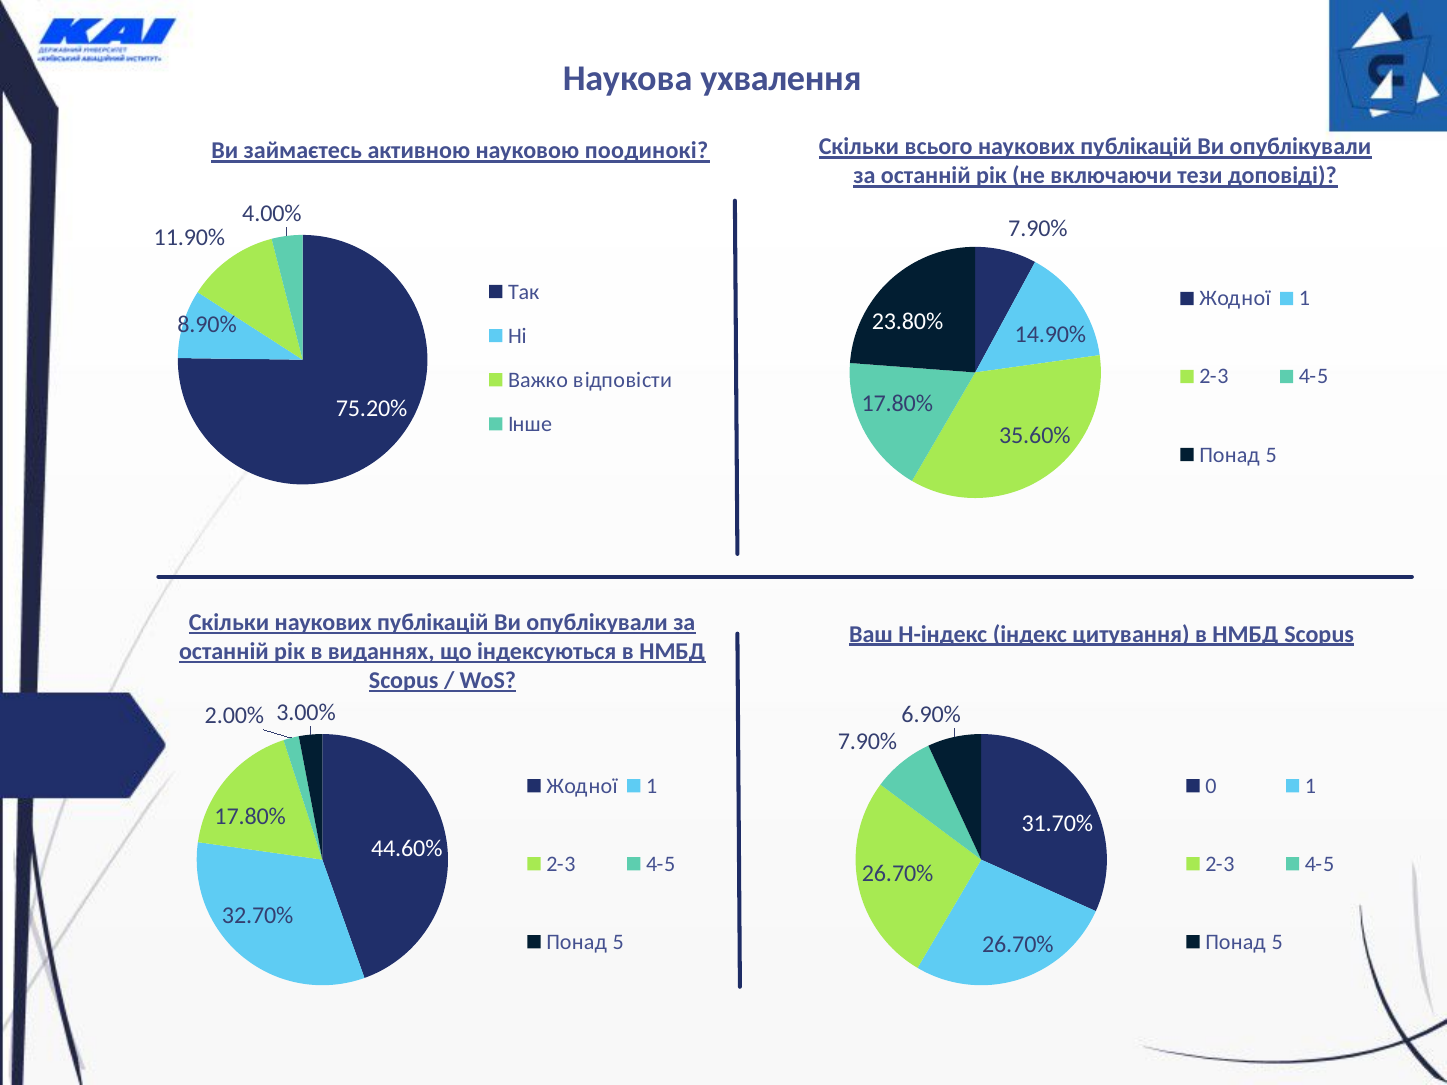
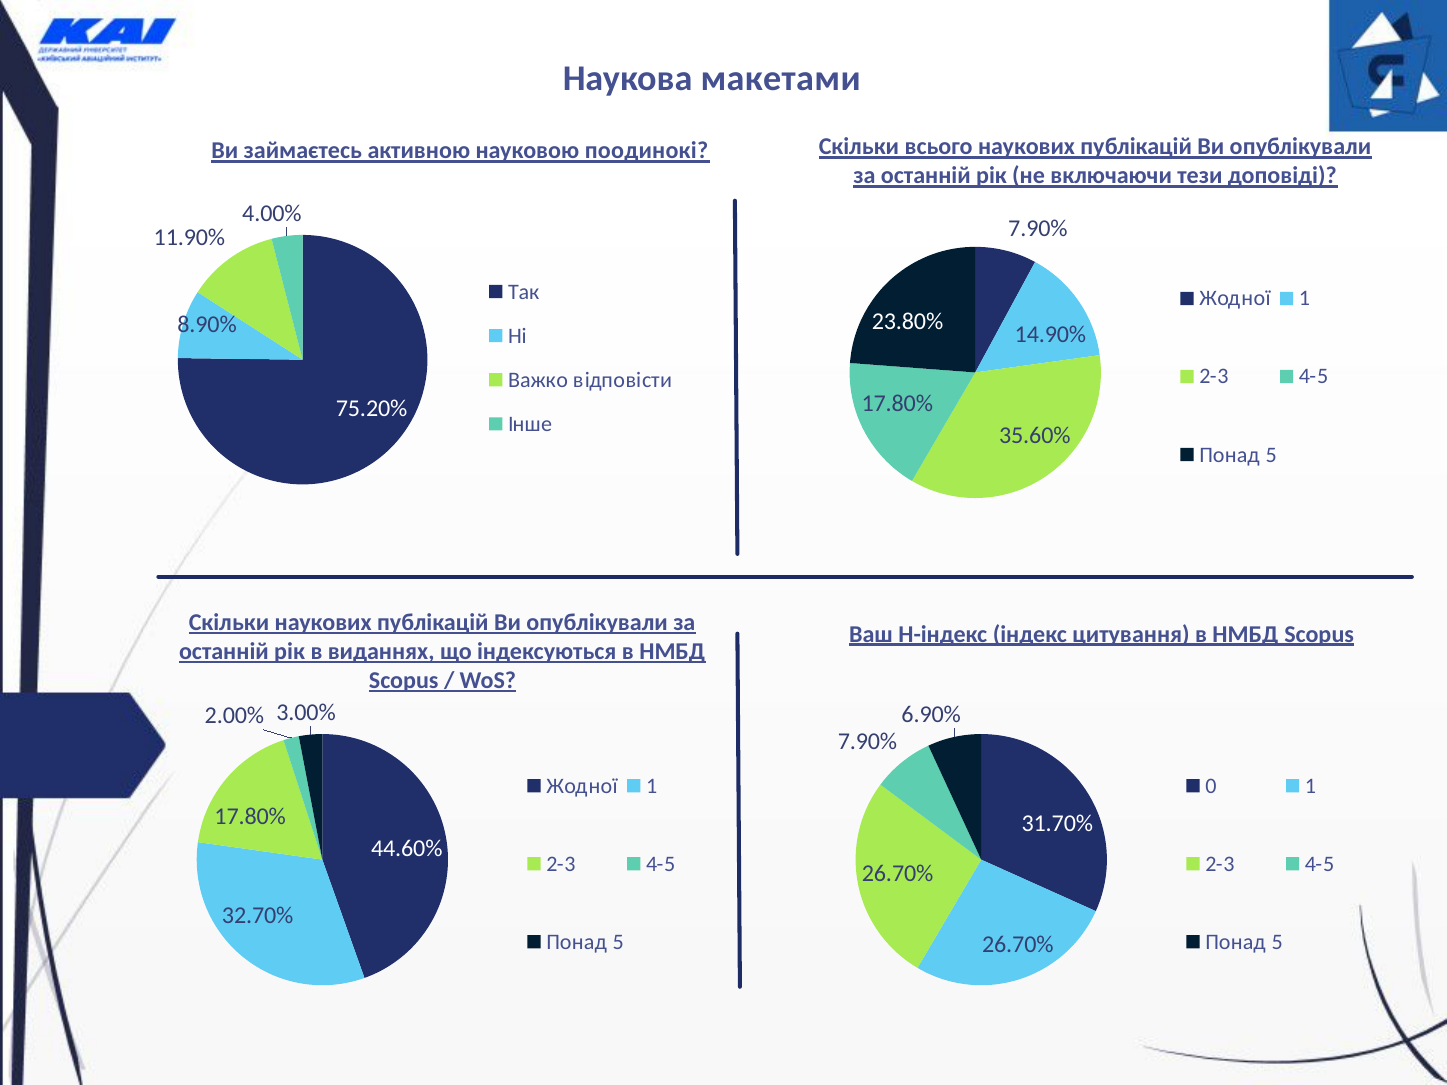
ухвалення: ухвалення -> макетами
